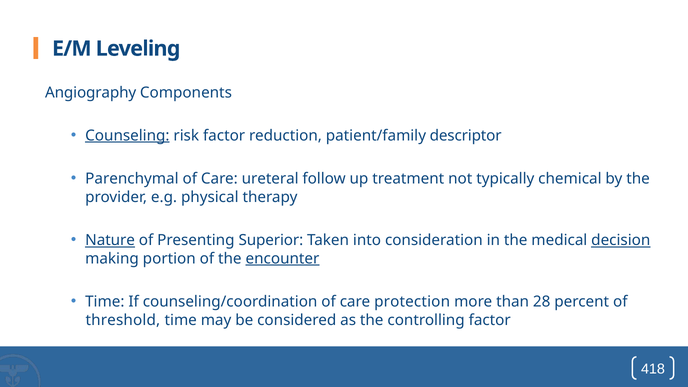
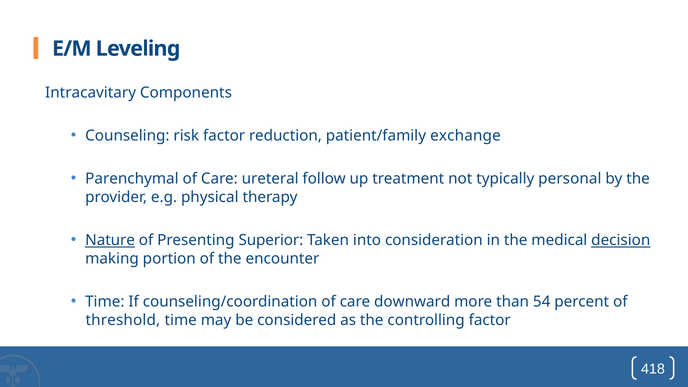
Angiography: Angiography -> Intracavitary
Counseling underline: present -> none
descriptor: descriptor -> exchange
chemical: chemical -> personal
encounter underline: present -> none
protection: protection -> downward
28: 28 -> 54
